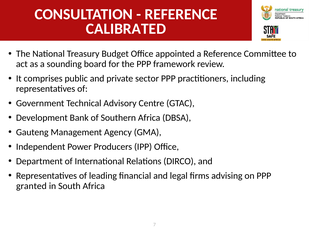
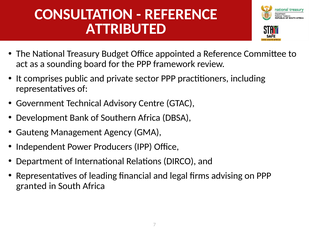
CALIBRATED: CALIBRATED -> ATTRIBUTED
